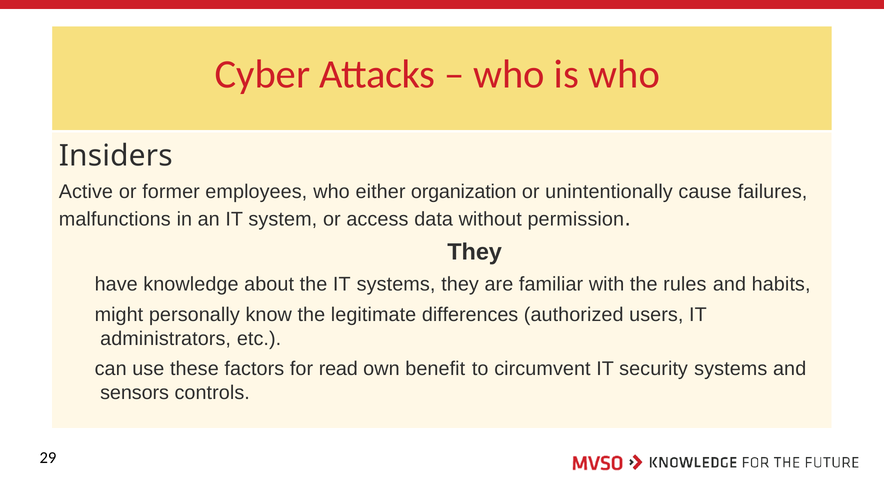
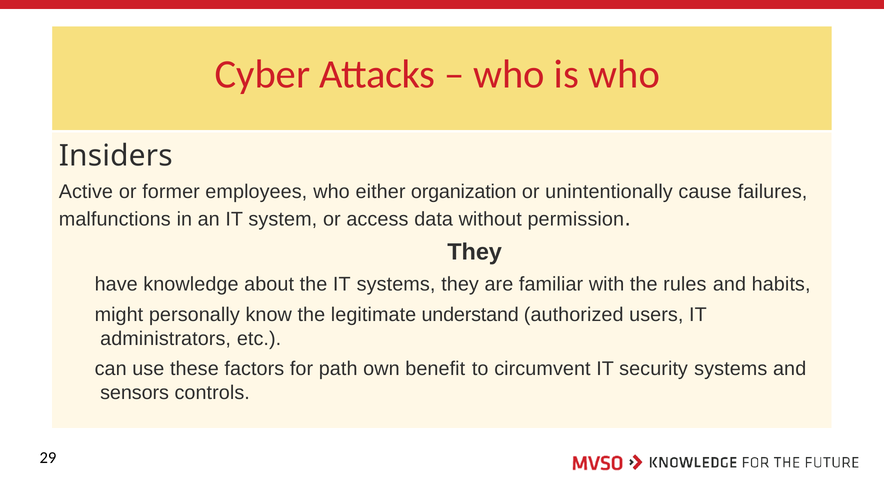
differences: differences -> understand
read: read -> path
